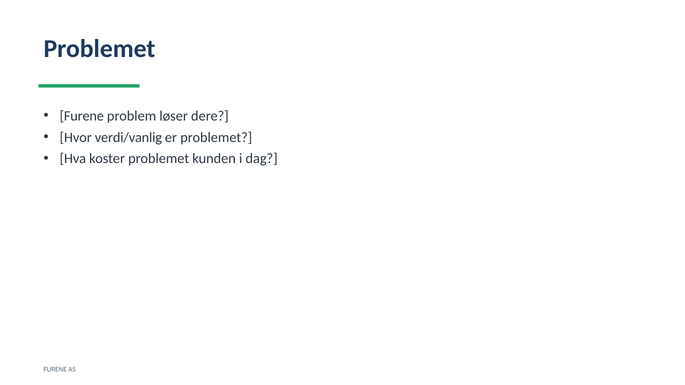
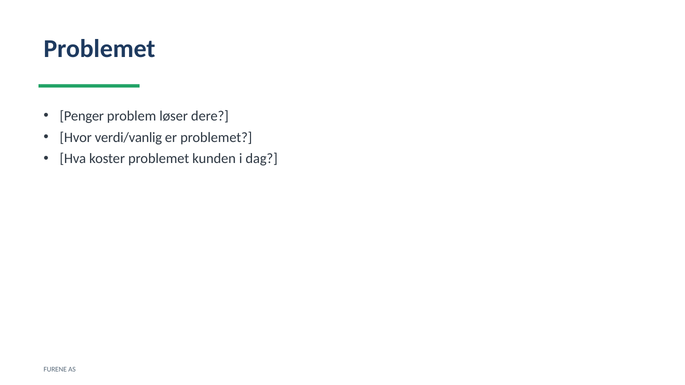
Furene at (82, 116): Furene -> Penger
